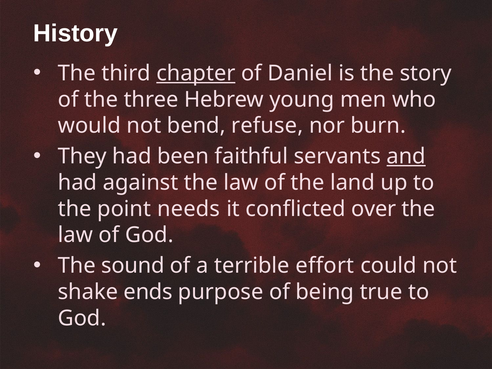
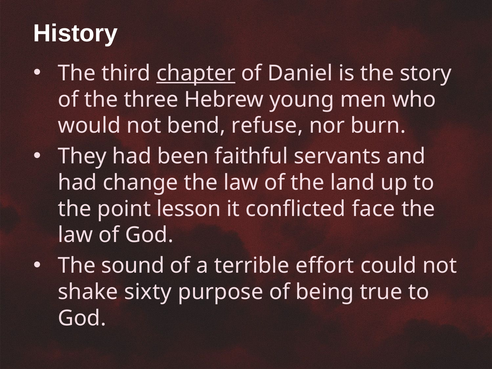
and underline: present -> none
against: against -> change
needs: needs -> lesson
over: over -> face
ends: ends -> sixty
